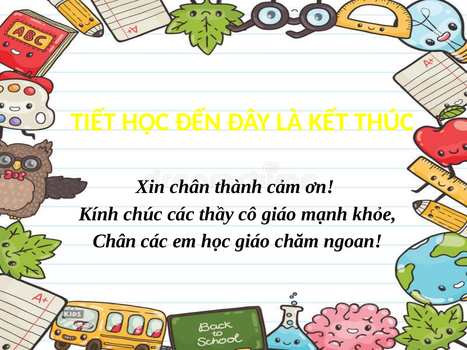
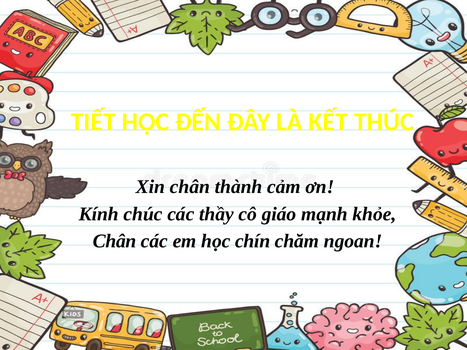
học giáo: giáo -> chín
